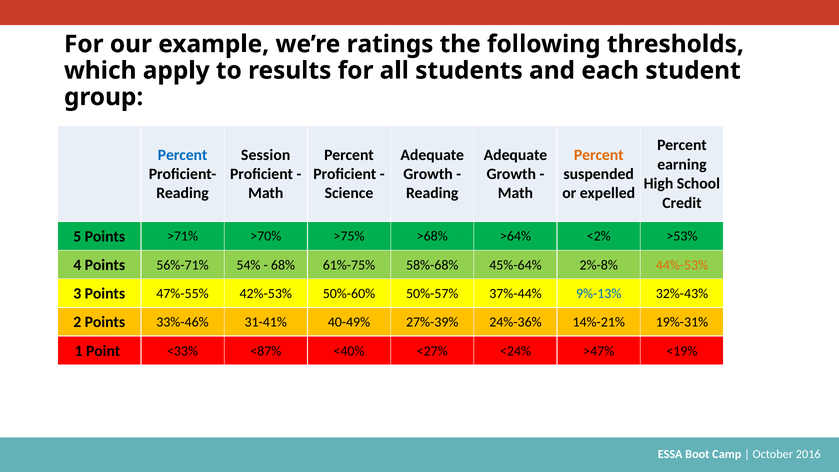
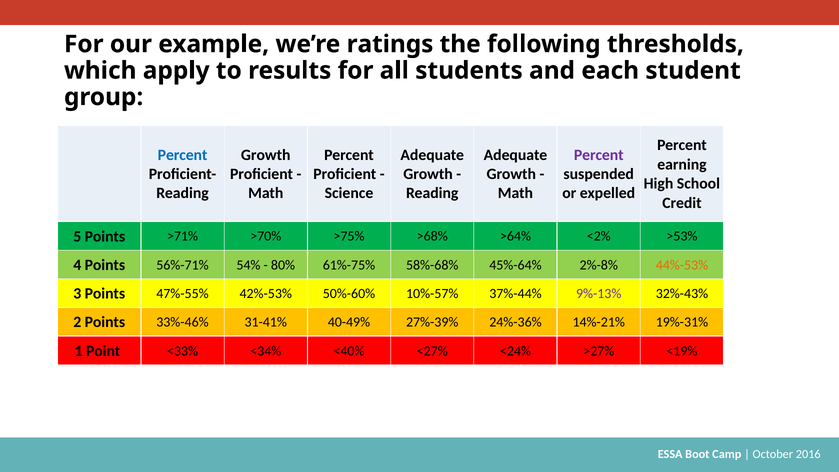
Session at (266, 155): Session -> Growth
Percent at (599, 155) colour: orange -> purple
68%: 68% -> 80%
50%-57%: 50%-57% -> 10%-57%
9%-13% colour: blue -> purple
<87%: <87% -> <34%
>47%: >47% -> >27%
